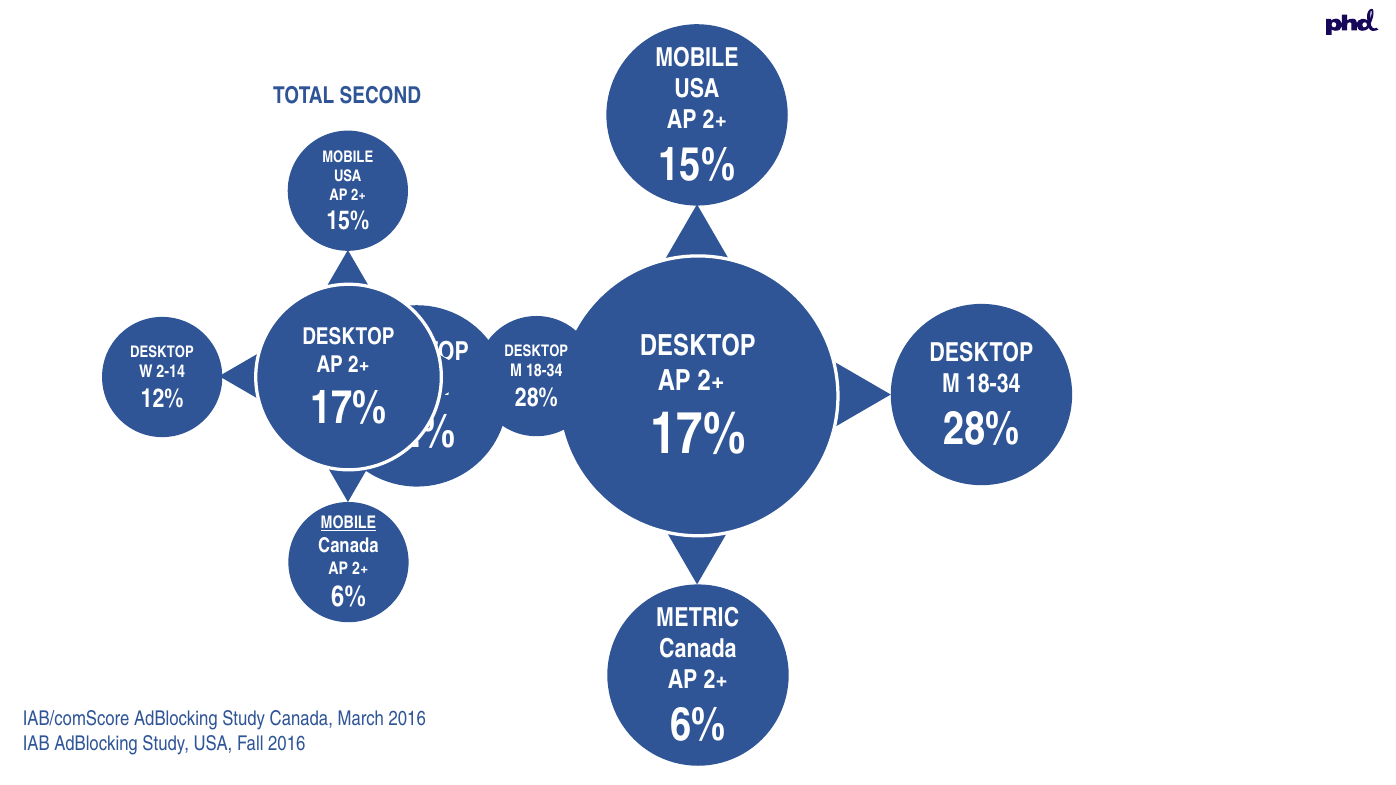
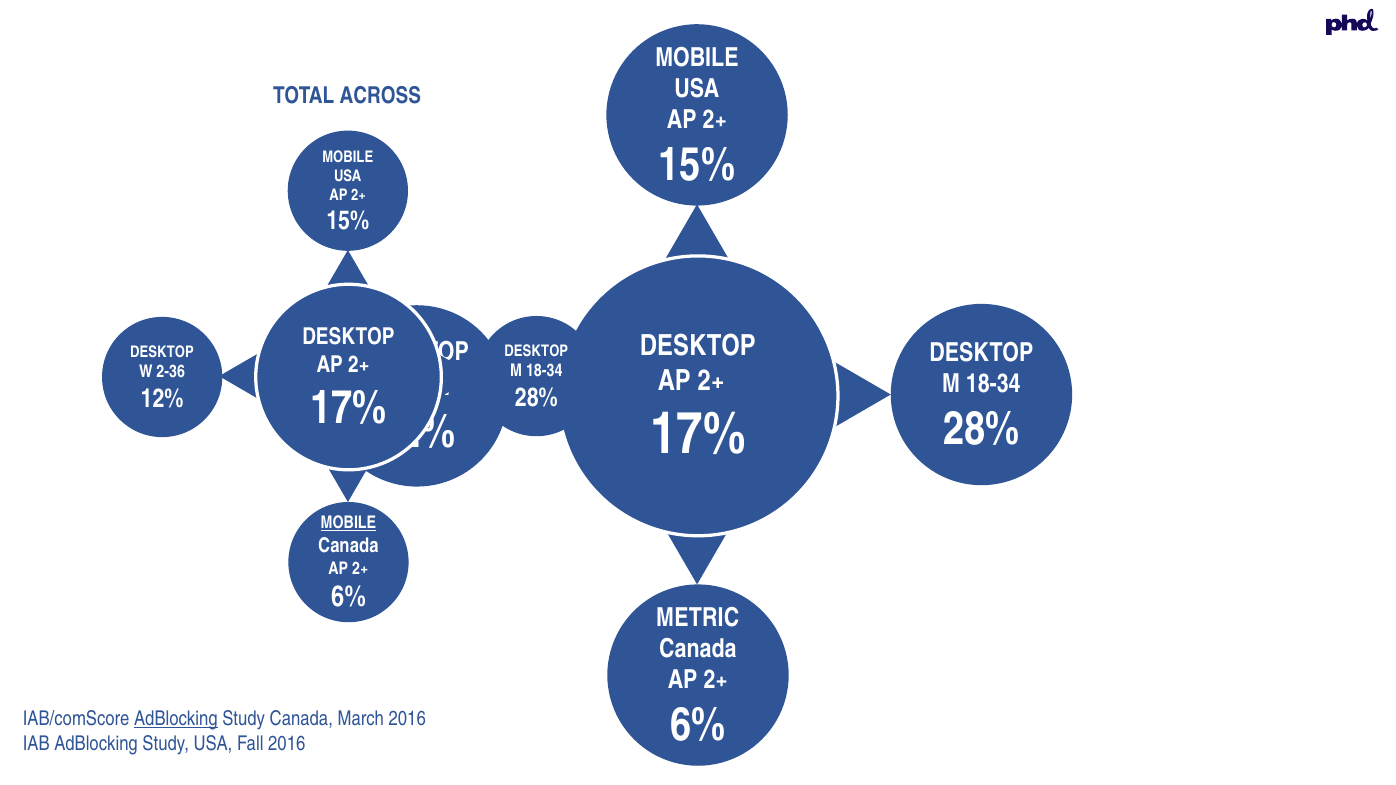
SECOND: SECOND -> ACROSS
2-14: 2-14 -> 2-36
AdBlocking at (176, 719) underline: none -> present
